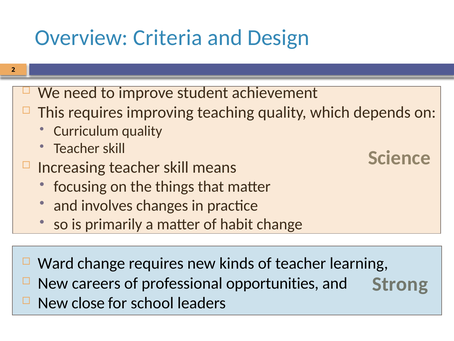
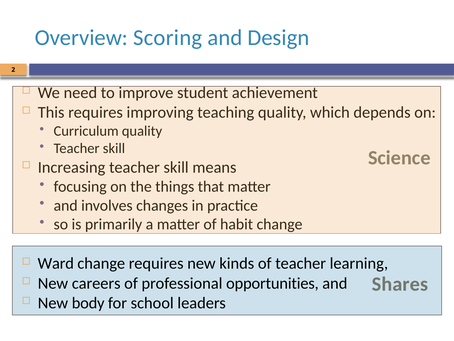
Criteria: Criteria -> Scoring
Strong: Strong -> Shares
close: close -> body
